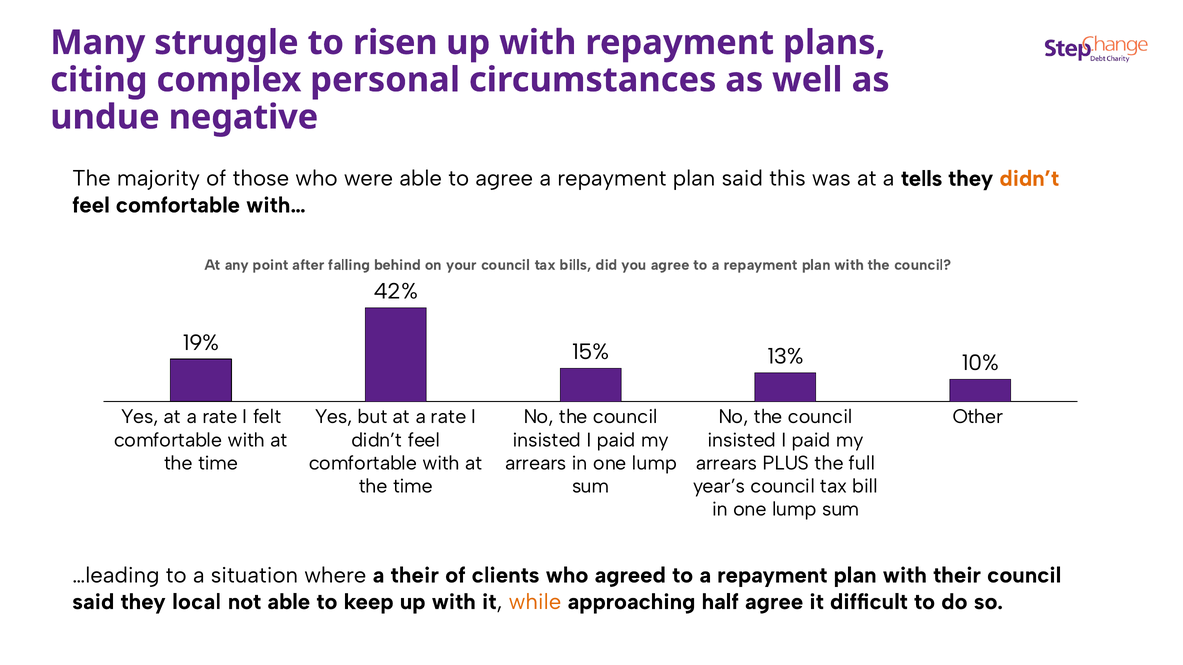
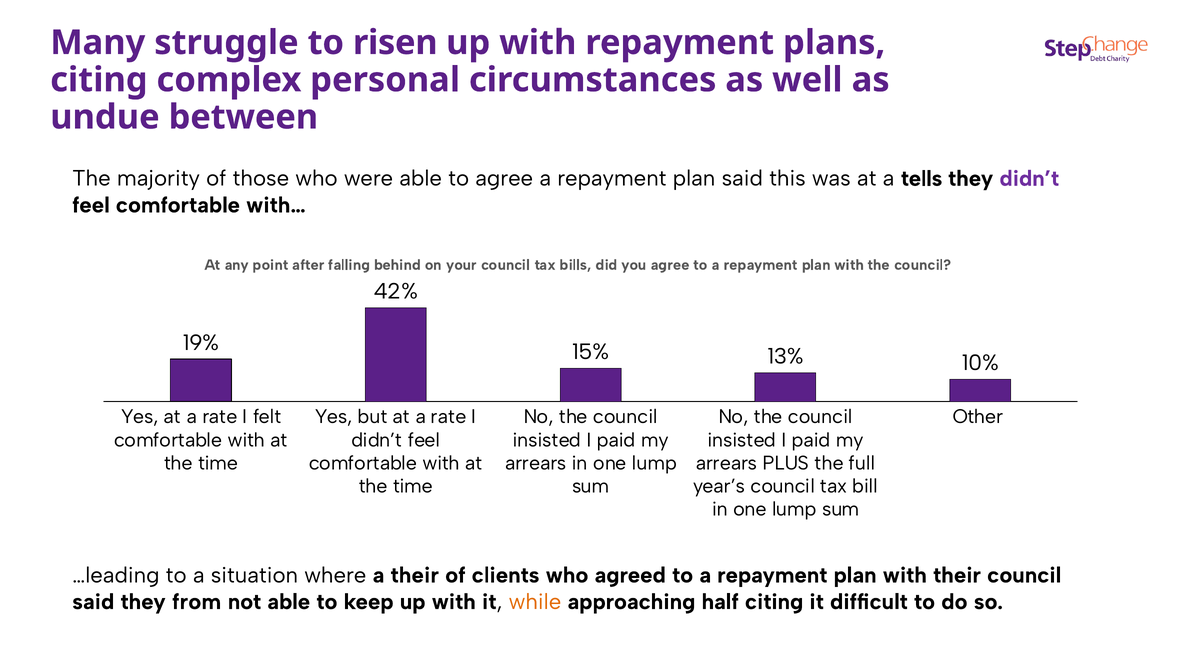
negative: negative -> between
didn’t at (1029, 179) colour: orange -> purple
local: local -> from
half agree: agree -> citing
